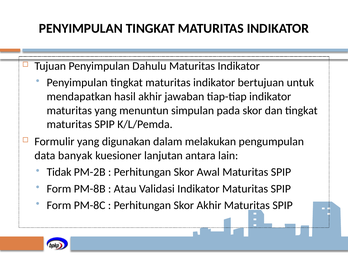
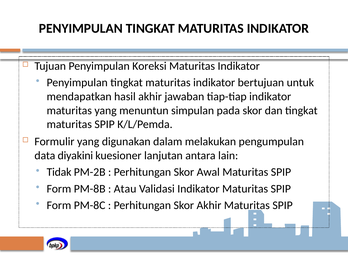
Dahulu: Dahulu -> Koreksi
banyak: banyak -> diyakini
